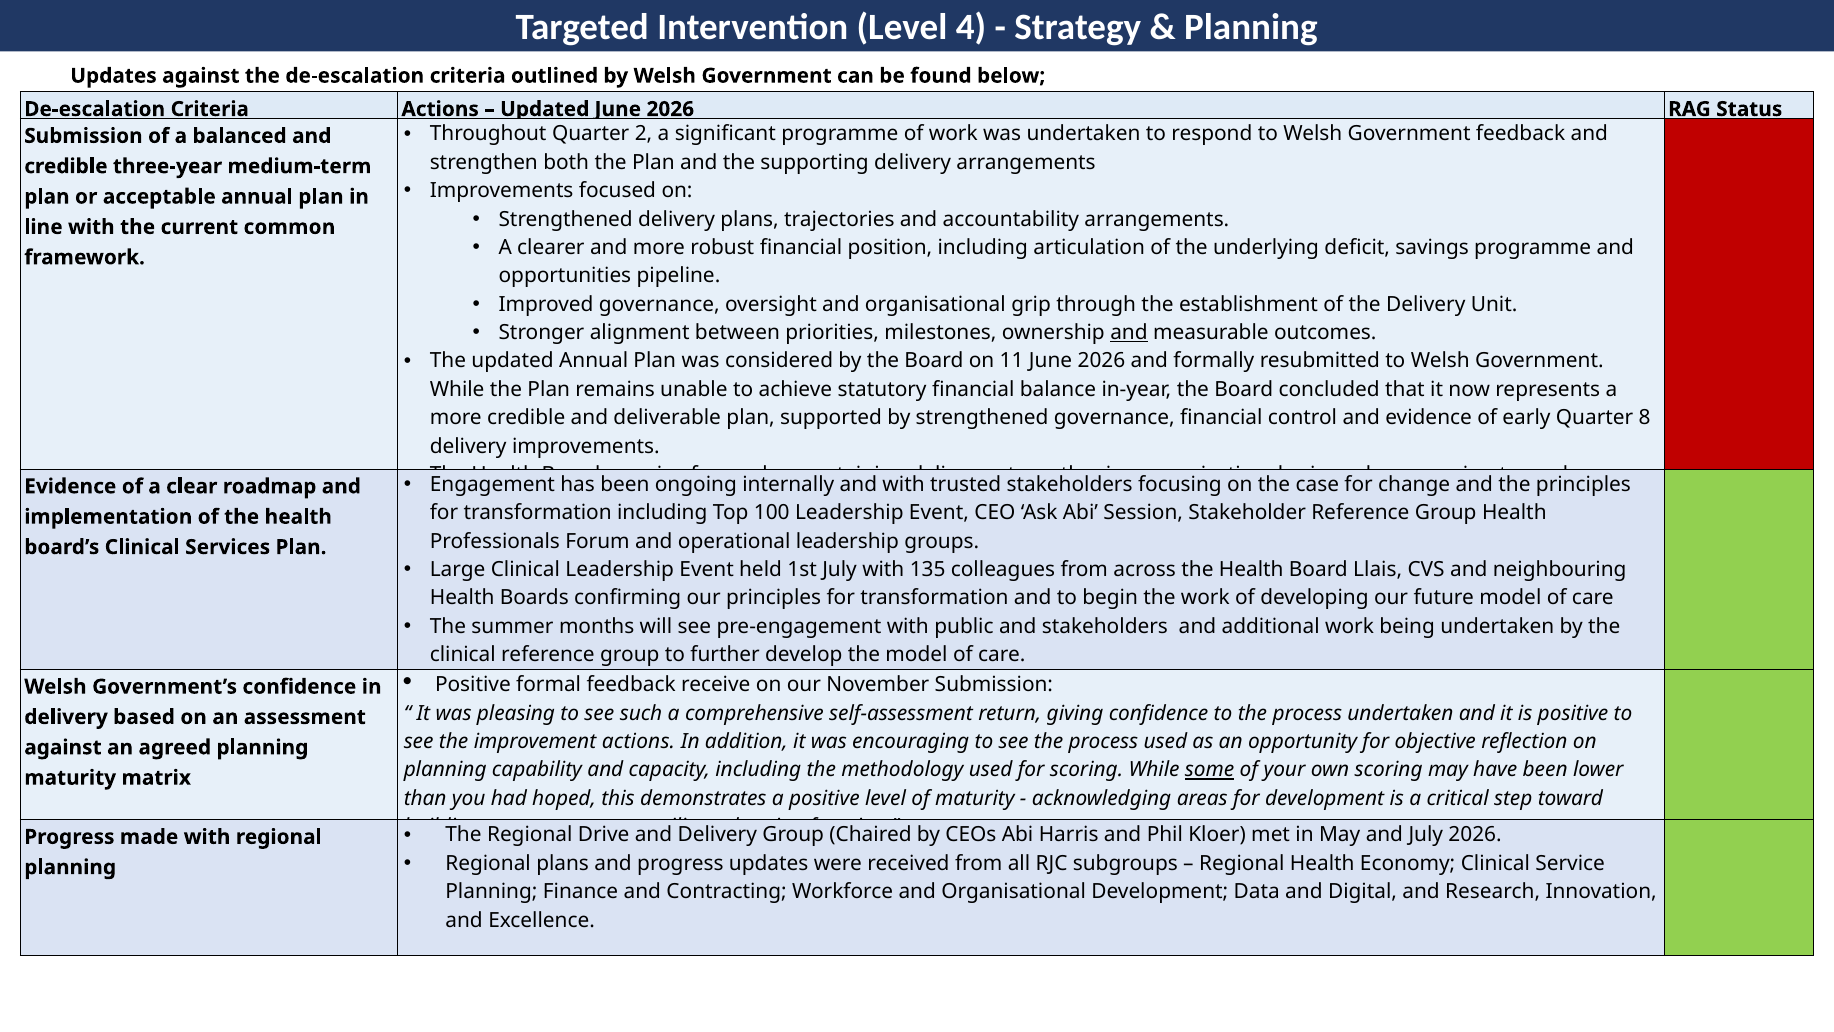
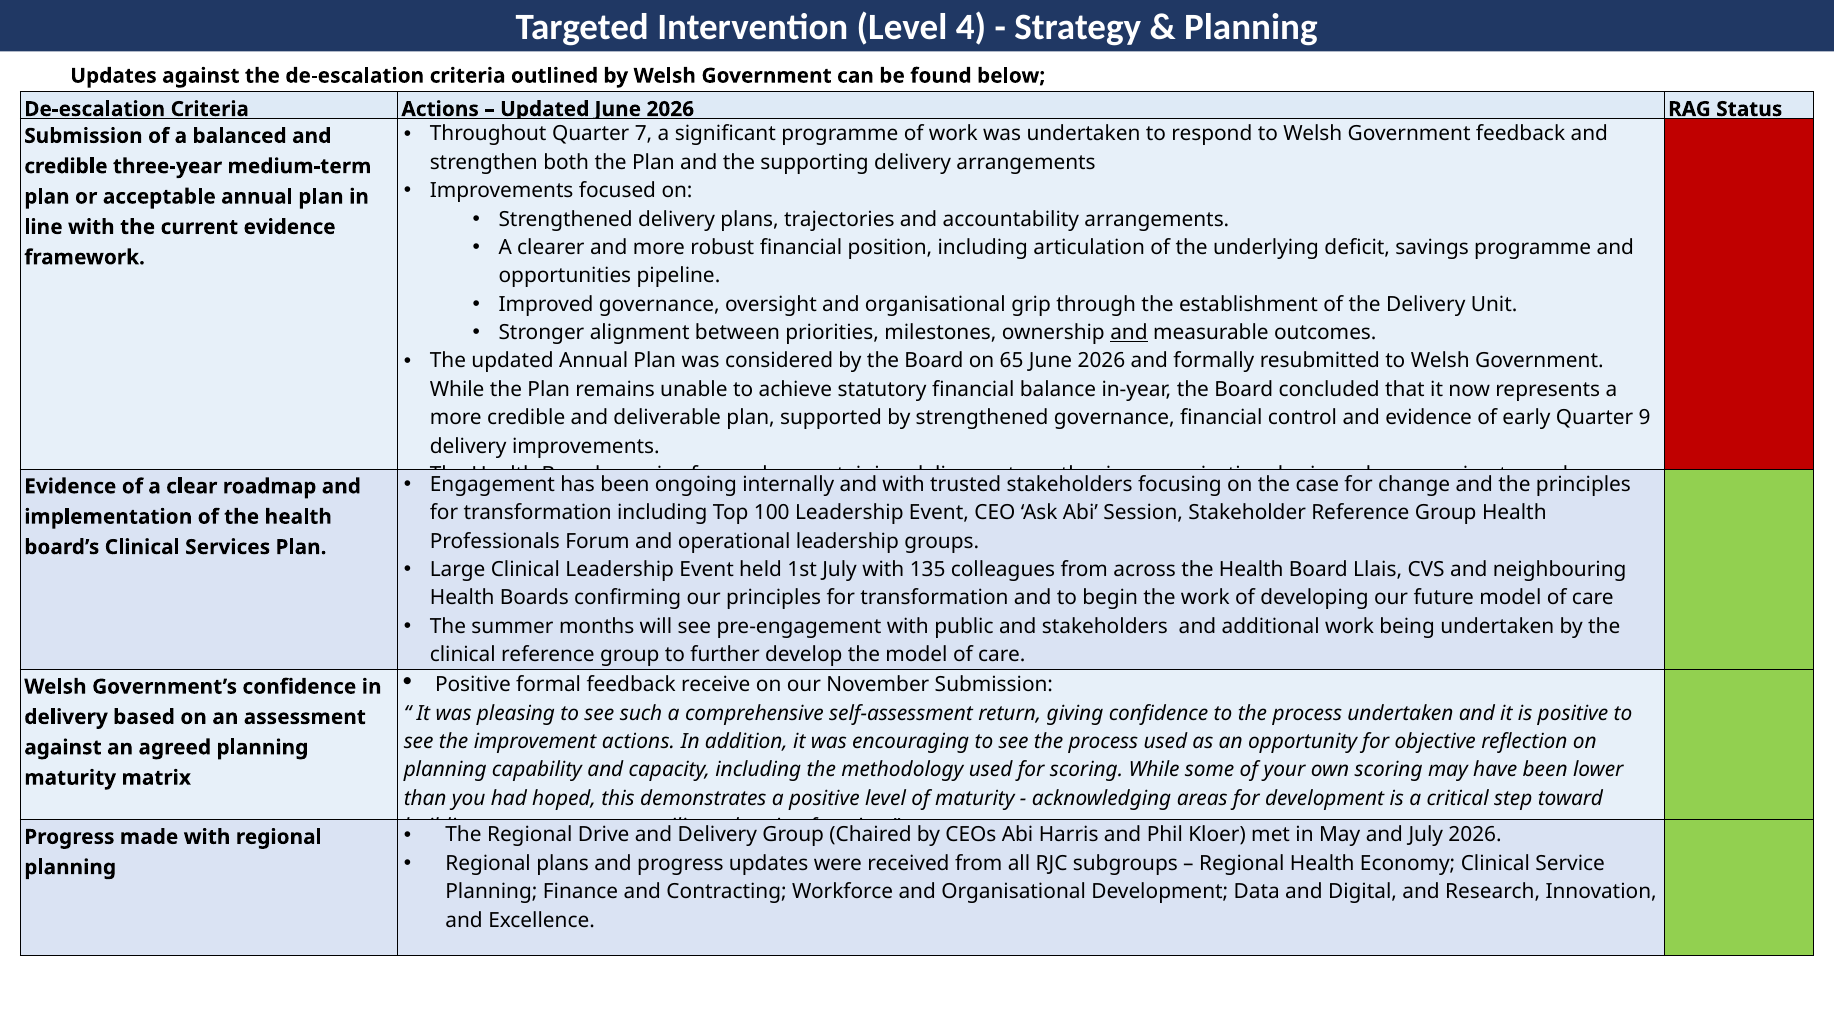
2: 2 -> 7
current common: common -> evidence
11: 11 -> 65
8: 8 -> 9
some underline: present -> none
